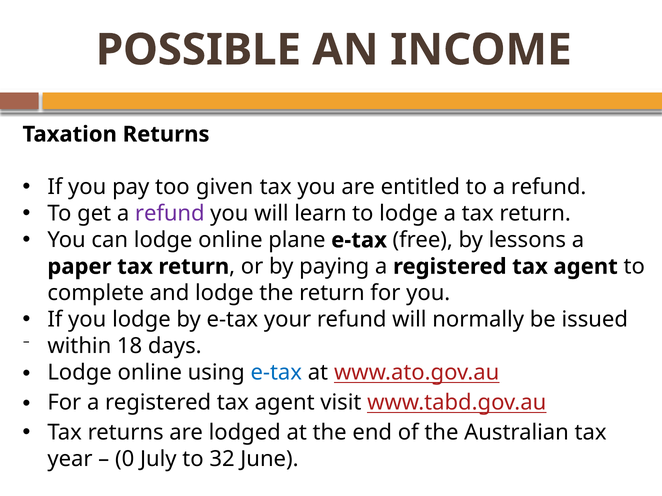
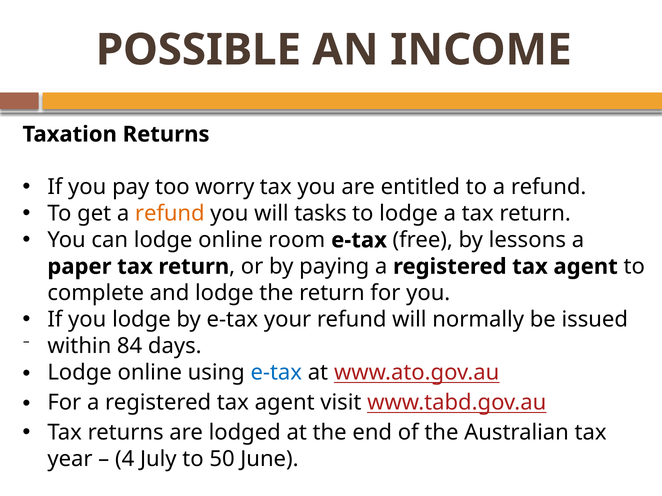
given: given -> worry
refund at (170, 214) colour: purple -> orange
learn: learn -> tasks
plane: plane -> room
18: 18 -> 84
0: 0 -> 4
32: 32 -> 50
